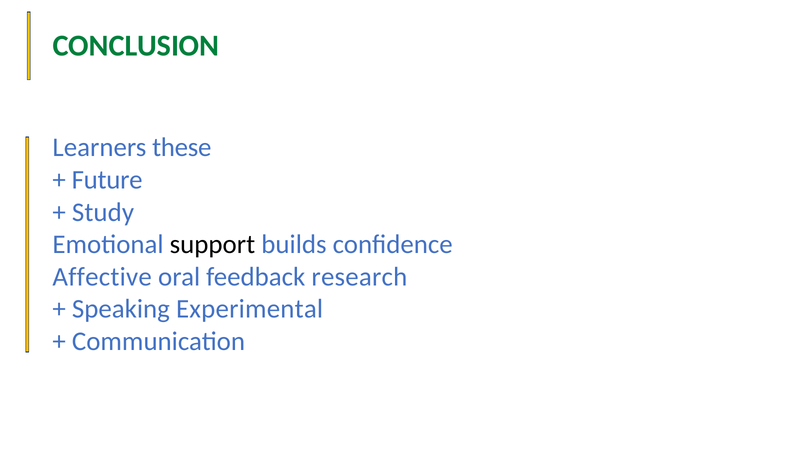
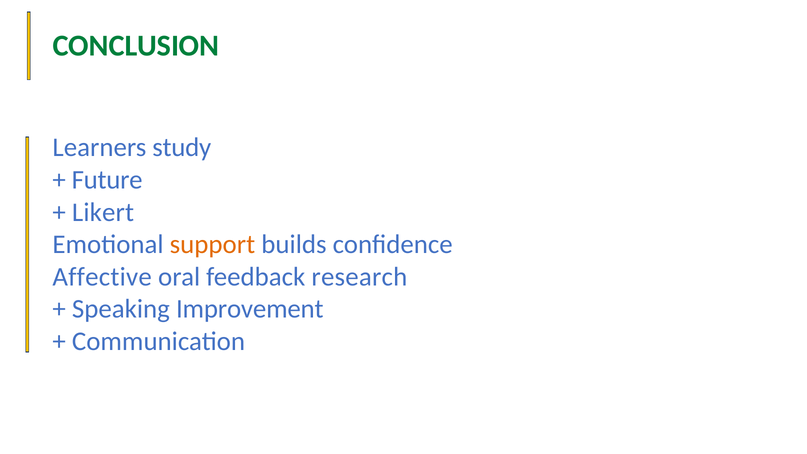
these: these -> study
Study: Study -> Likert
support colour: black -> orange
Experimental: Experimental -> Improvement
